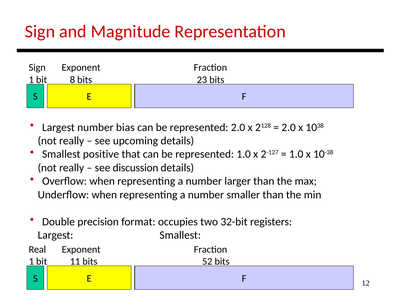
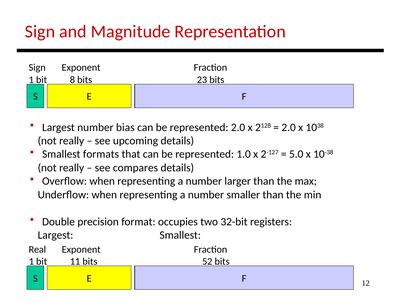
positive: positive -> formats
1.0 at (296, 154): 1.0 -> 5.0
discussion: discussion -> compares
